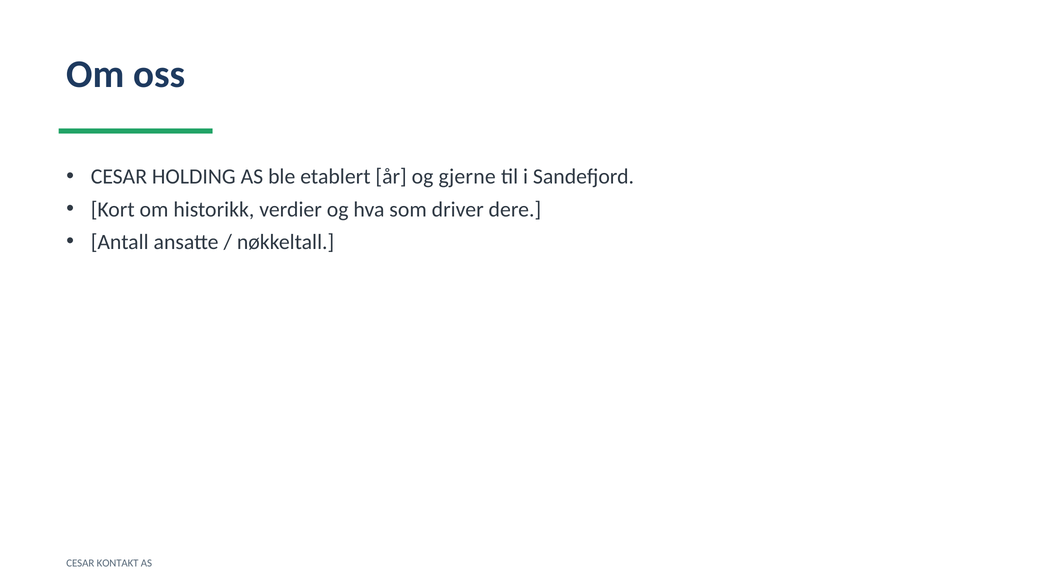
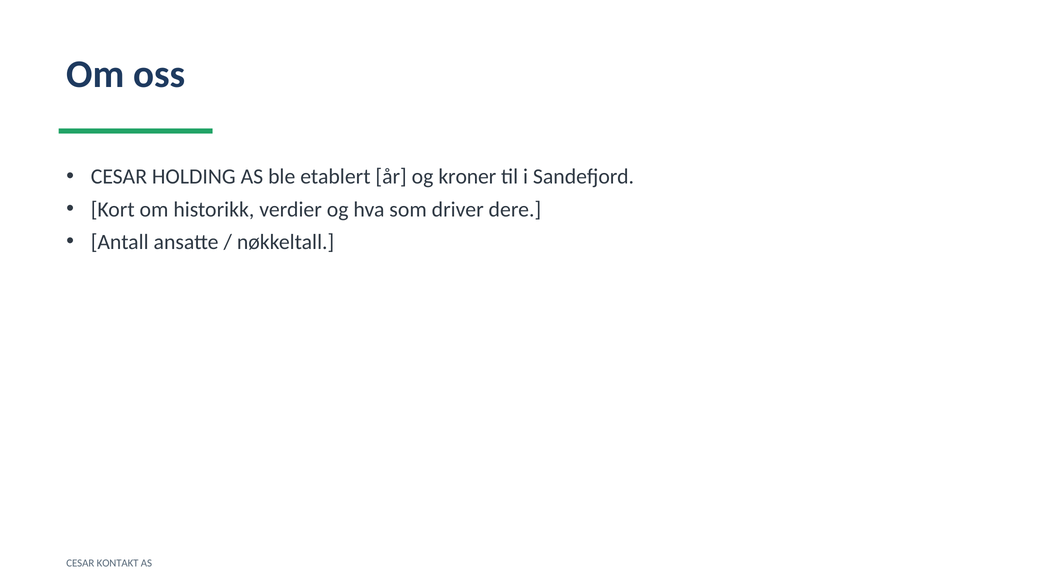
gjerne: gjerne -> kroner
